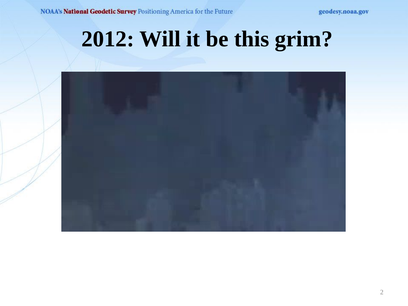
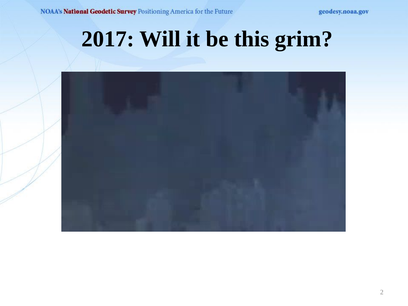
2012: 2012 -> 2017
